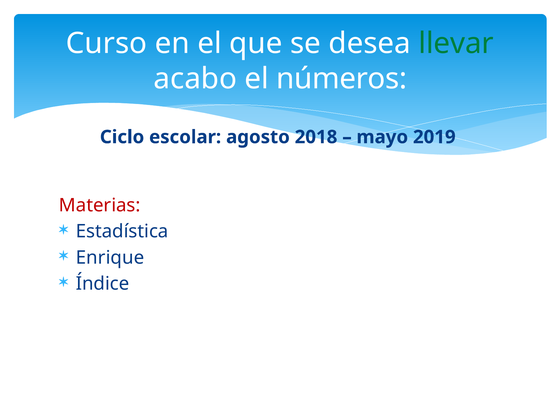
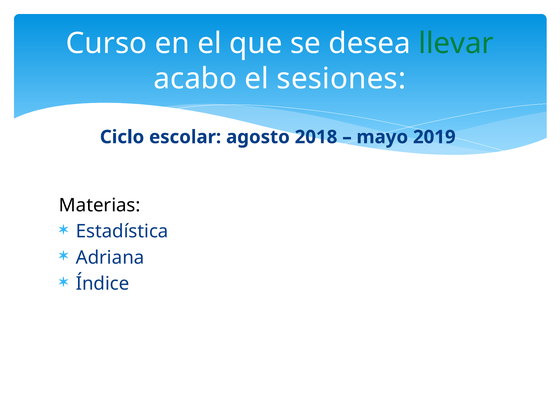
números: números -> sesiones
Materias colour: red -> black
Enrique: Enrique -> Adriana
